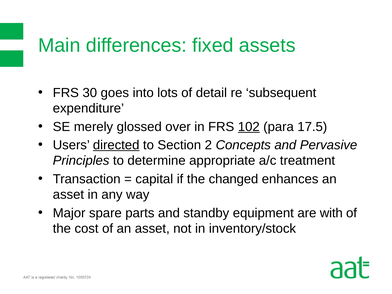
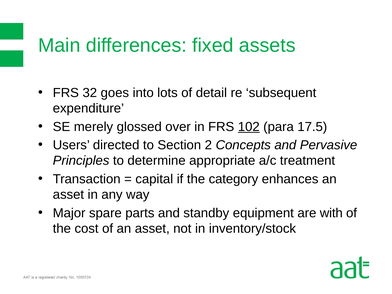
30: 30 -> 32
directed underline: present -> none
changed: changed -> category
